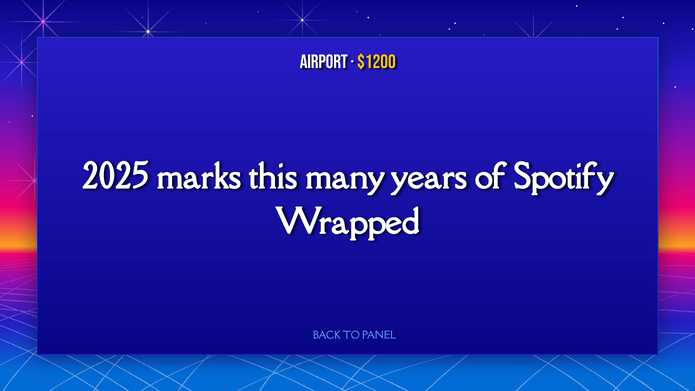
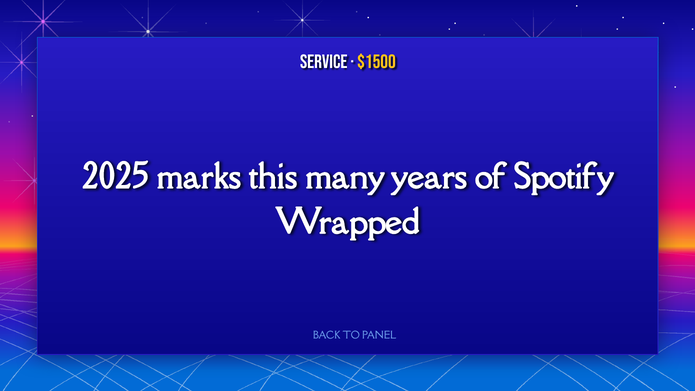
airport: airport -> service
$1200: $1200 -> $1500
